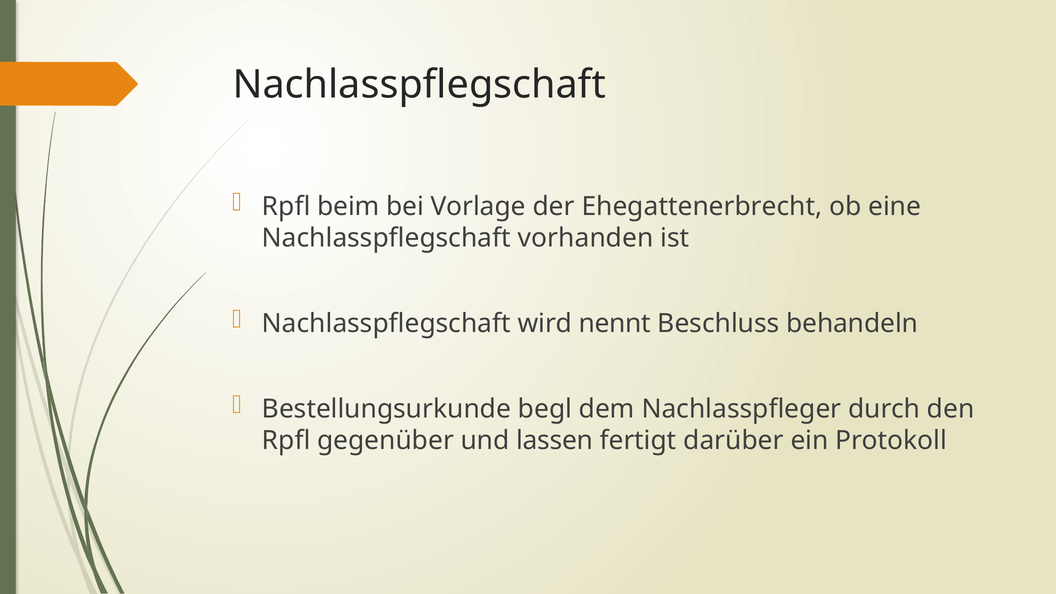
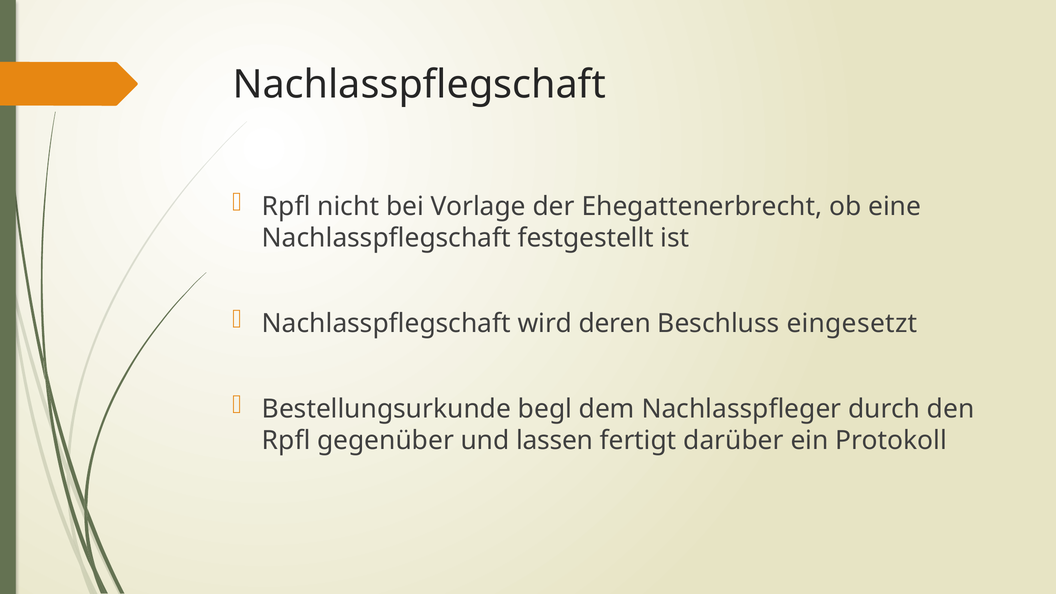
beim: beim -> nicht
vorhanden: vorhanden -> festgestellt
nennt: nennt -> deren
behandeln: behandeln -> eingesetzt
